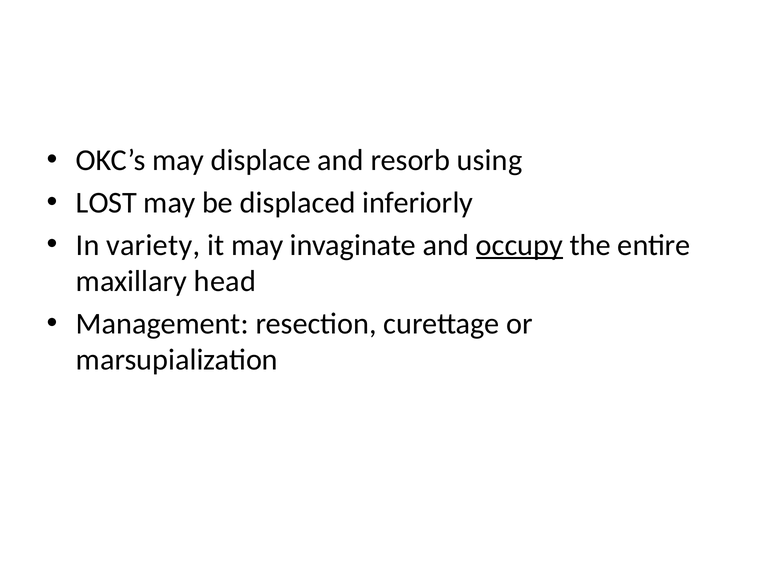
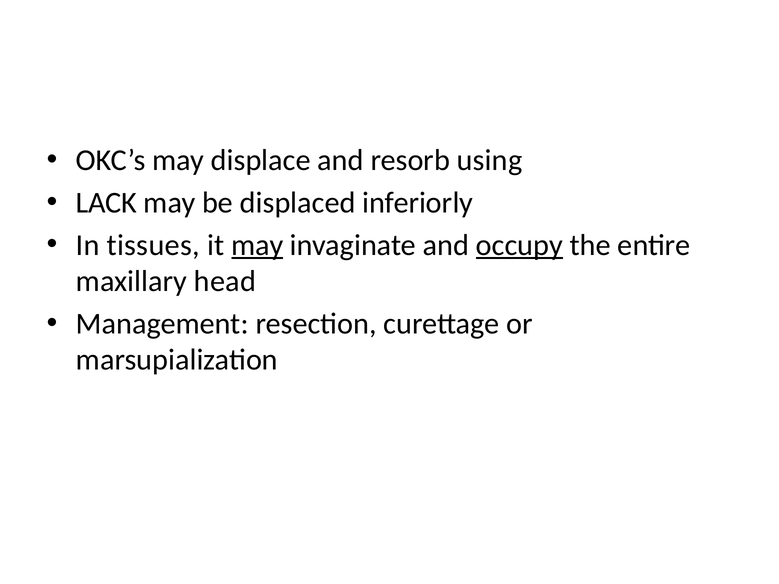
LOST: LOST -> LACK
variety: variety -> tissues
may at (257, 245) underline: none -> present
